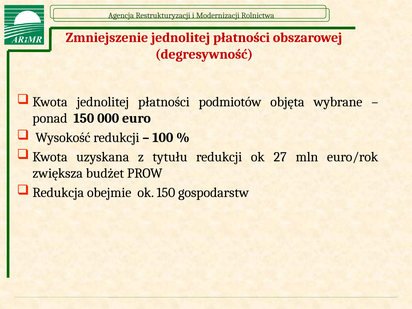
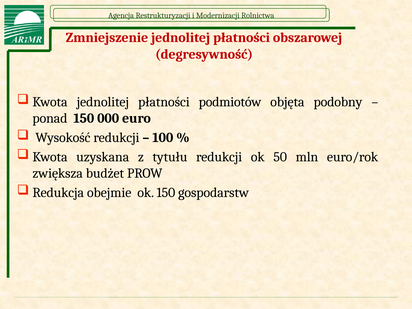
wybrane: wybrane -> podobny
27: 27 -> 50
